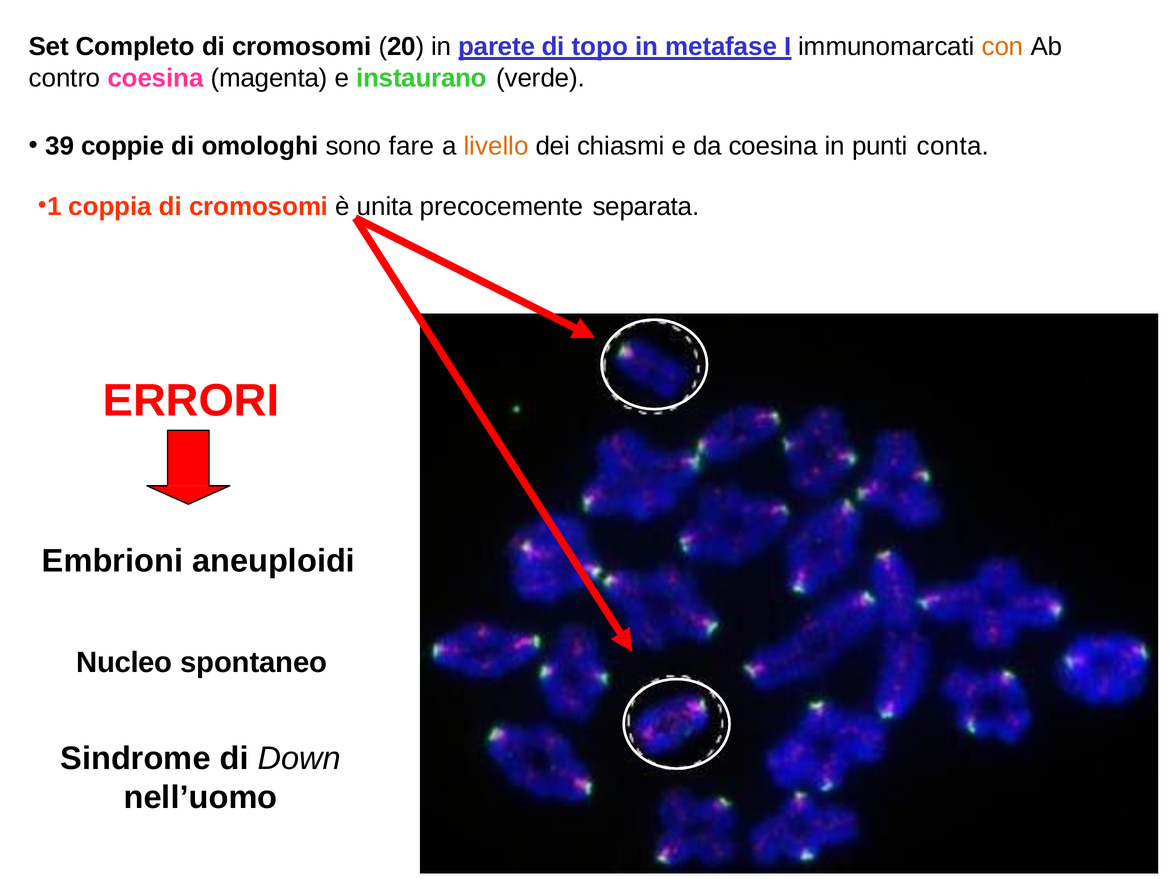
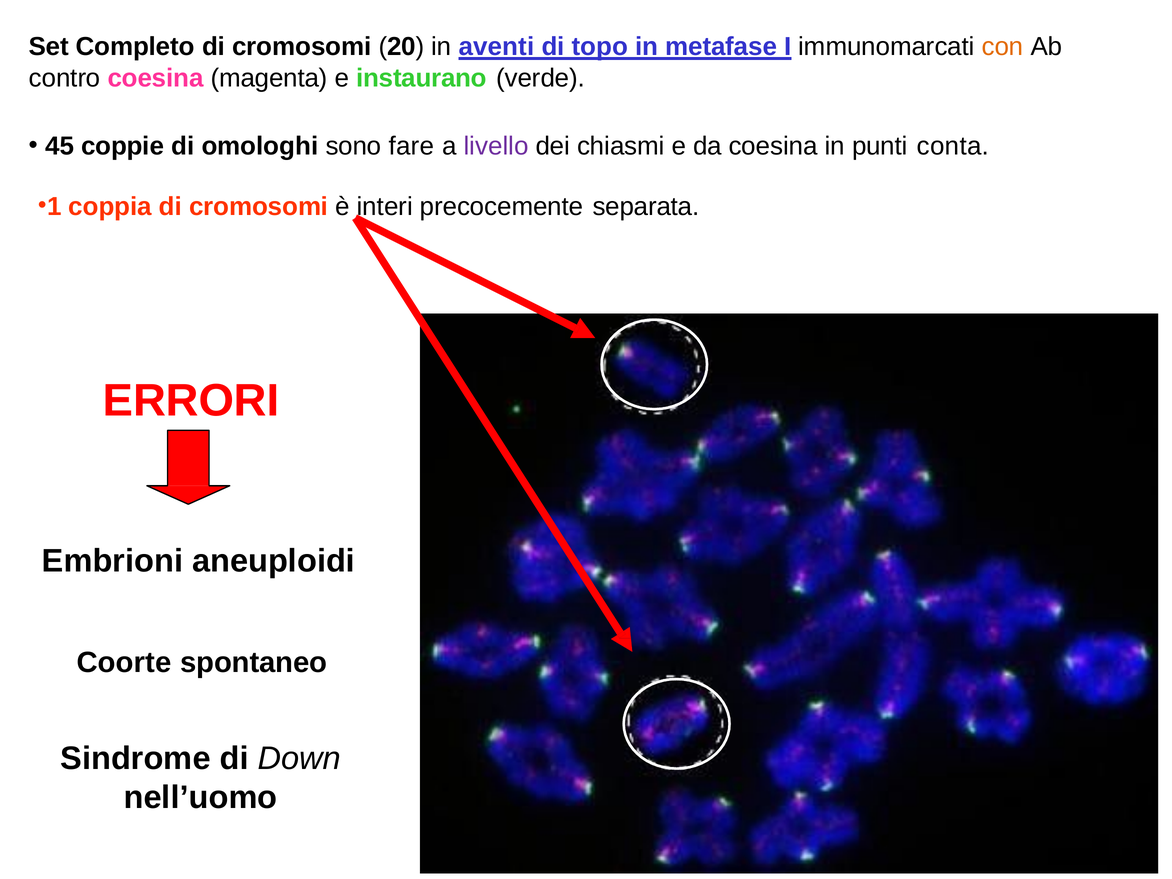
parete: parete -> aventi
39: 39 -> 45
livello colour: orange -> purple
unita: unita -> interi
Nucleo: Nucleo -> Coorte
